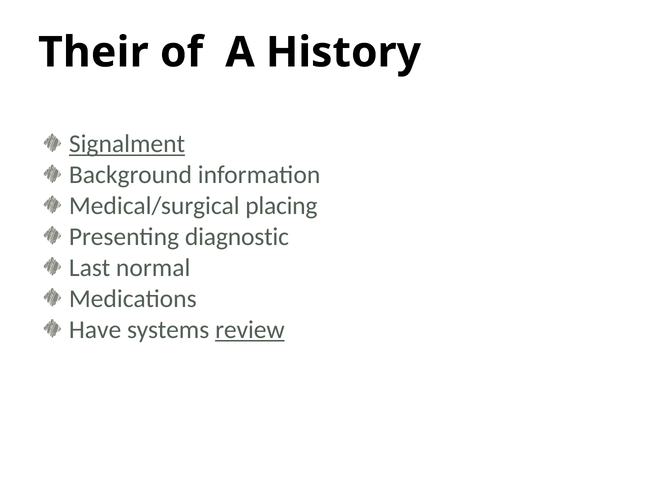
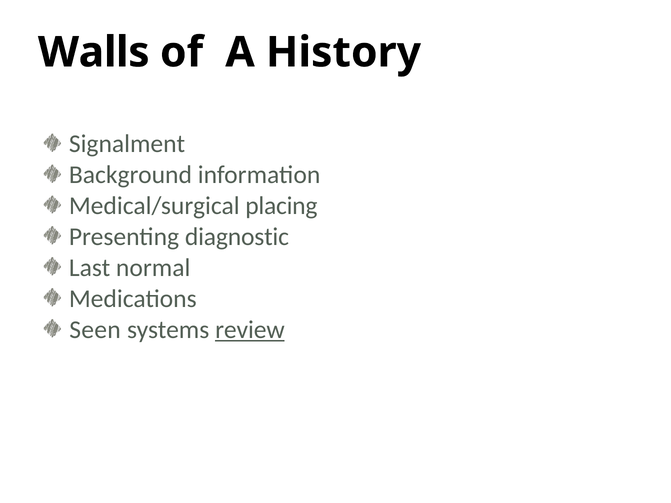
Their: Their -> Walls
Signalment underline: present -> none
Have: Have -> Seen
